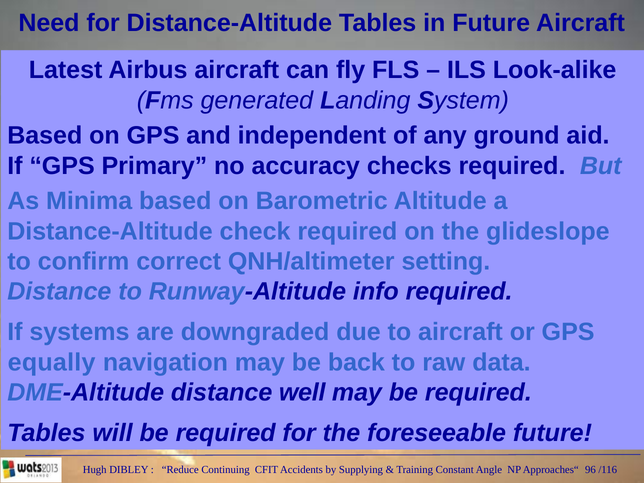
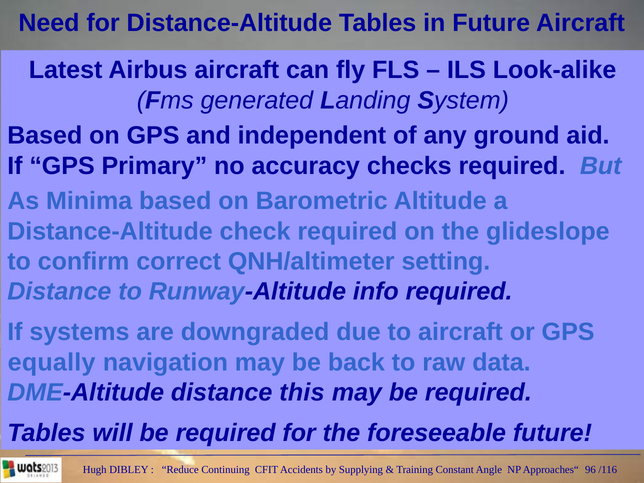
well: well -> this
